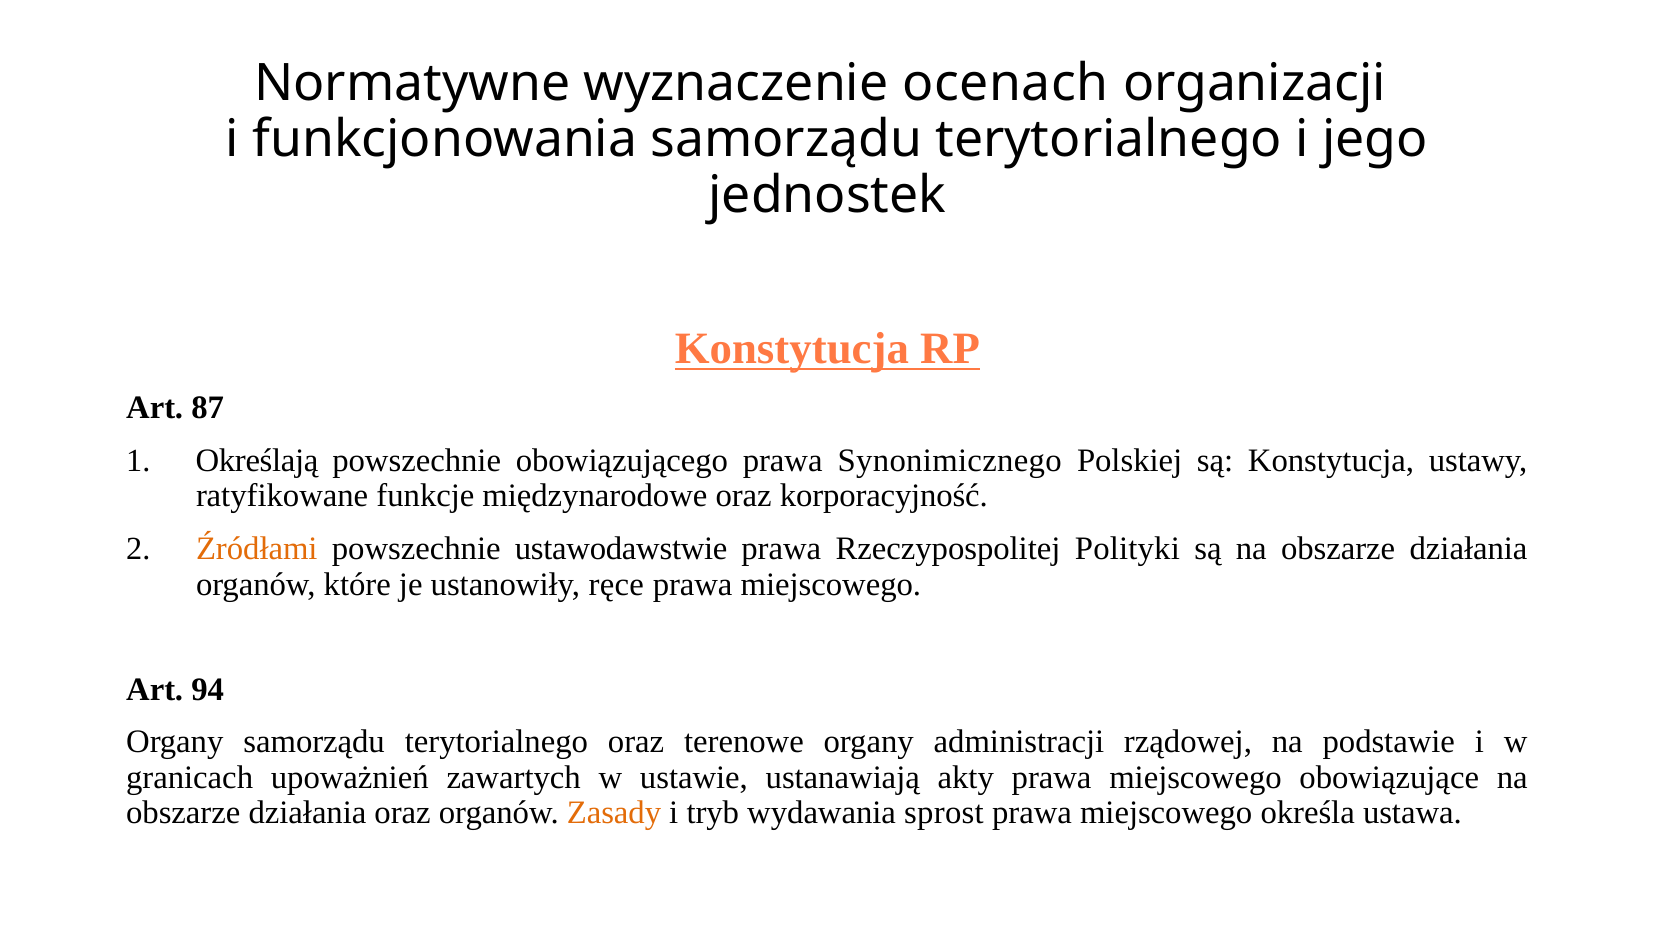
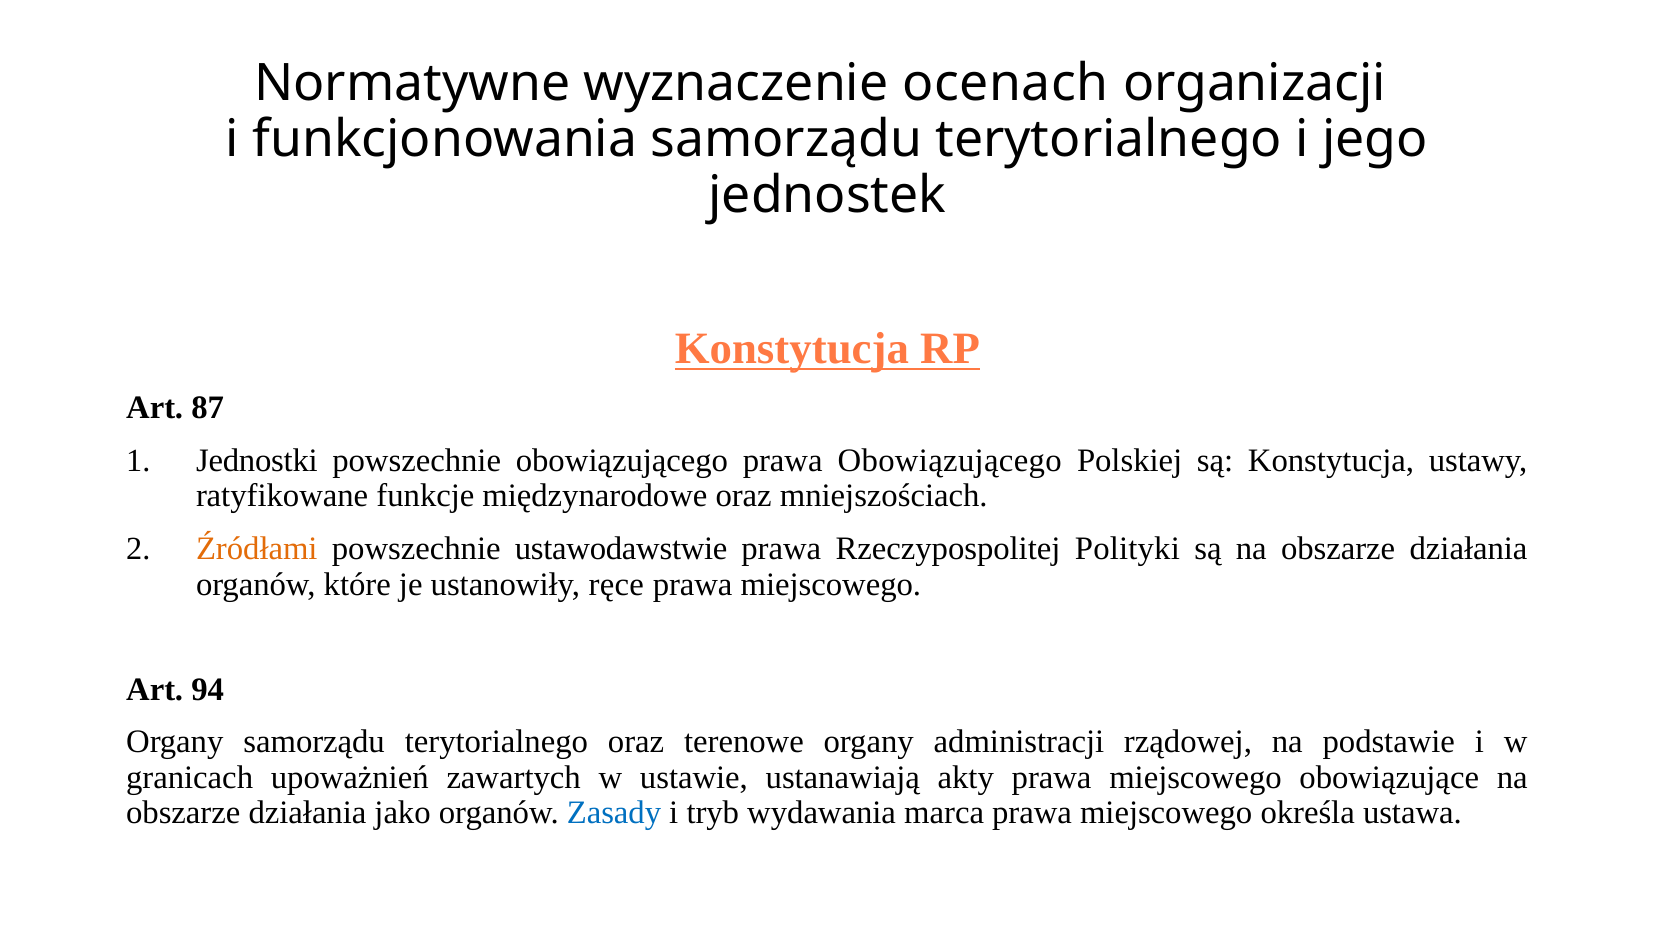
Określają: Określają -> Jednostki
prawa Synonimicznego: Synonimicznego -> Obowiązującego
korporacyjność: korporacyjność -> mniejszościach
działania oraz: oraz -> jako
Zasady colour: orange -> blue
sprost: sprost -> marca
